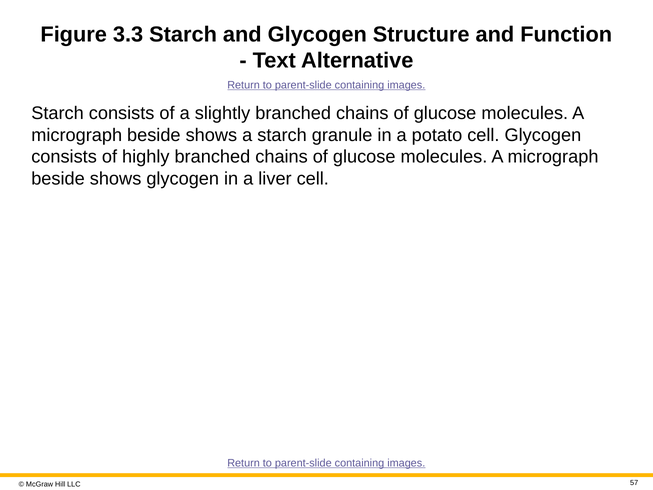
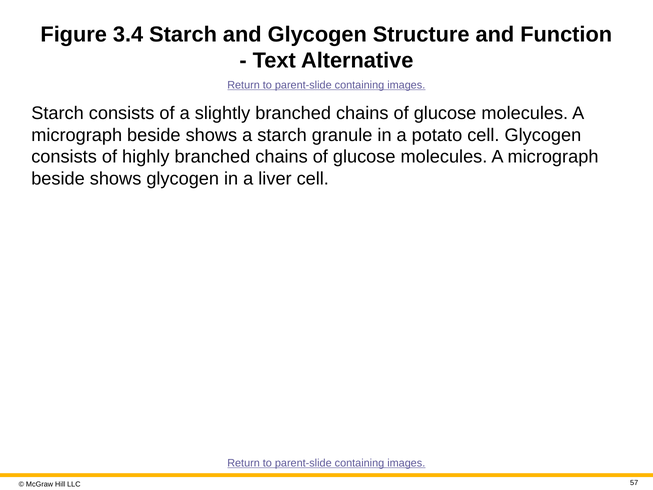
3.3: 3.3 -> 3.4
